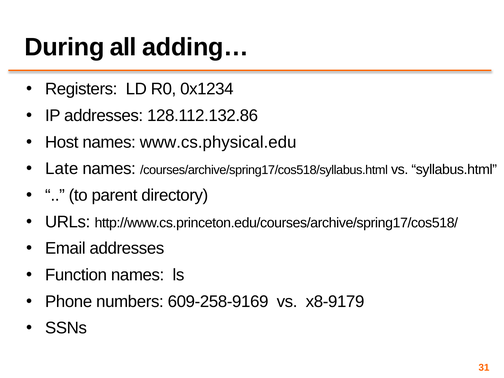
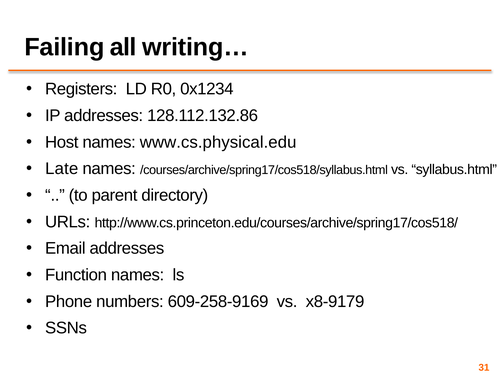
During: During -> Failing
adding…: adding… -> writing…
